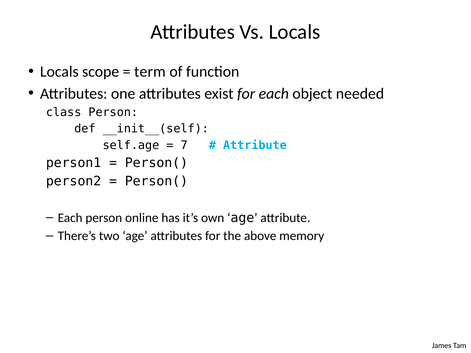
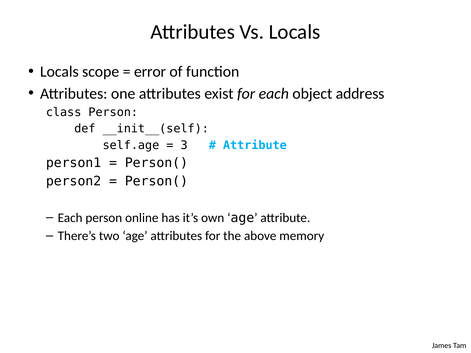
term: term -> error
needed: needed -> address
7: 7 -> 3
